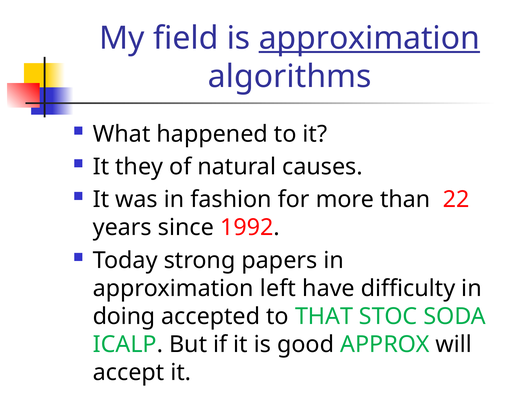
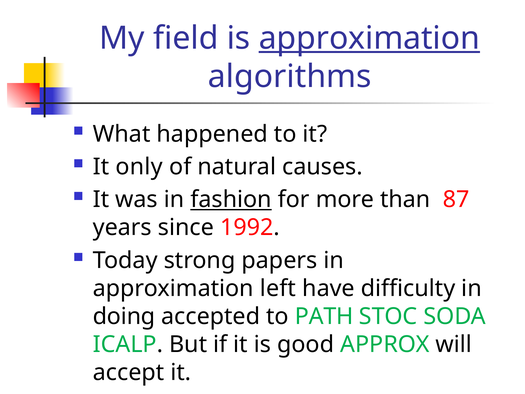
they: they -> only
fashion underline: none -> present
22: 22 -> 87
THAT: THAT -> PATH
